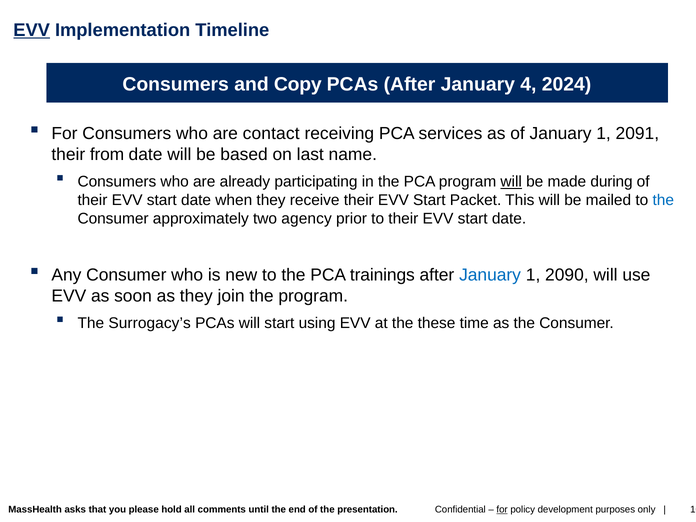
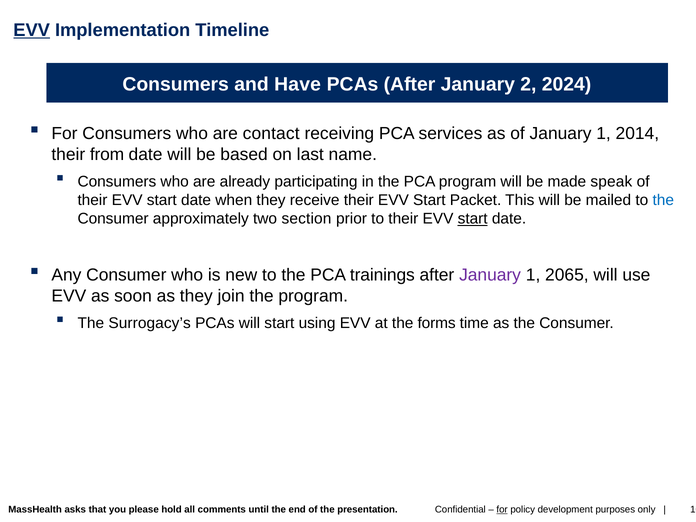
Copy: Copy -> Have
4: 4 -> 2
2091: 2091 -> 2014
will at (511, 182) underline: present -> none
during: during -> speak
agency: agency -> section
start at (473, 219) underline: none -> present
January at (490, 275) colour: blue -> purple
2090: 2090 -> 2065
these: these -> forms
